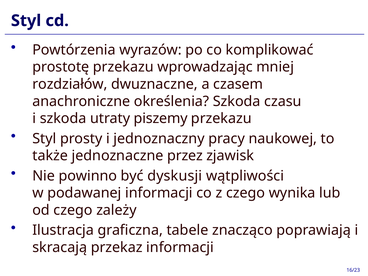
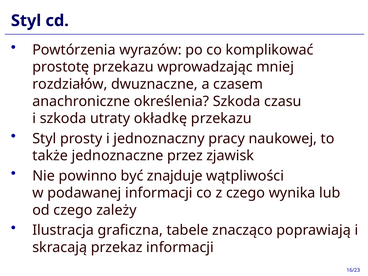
piszemy: piszemy -> okładkę
dyskusji: dyskusji -> znajduje
